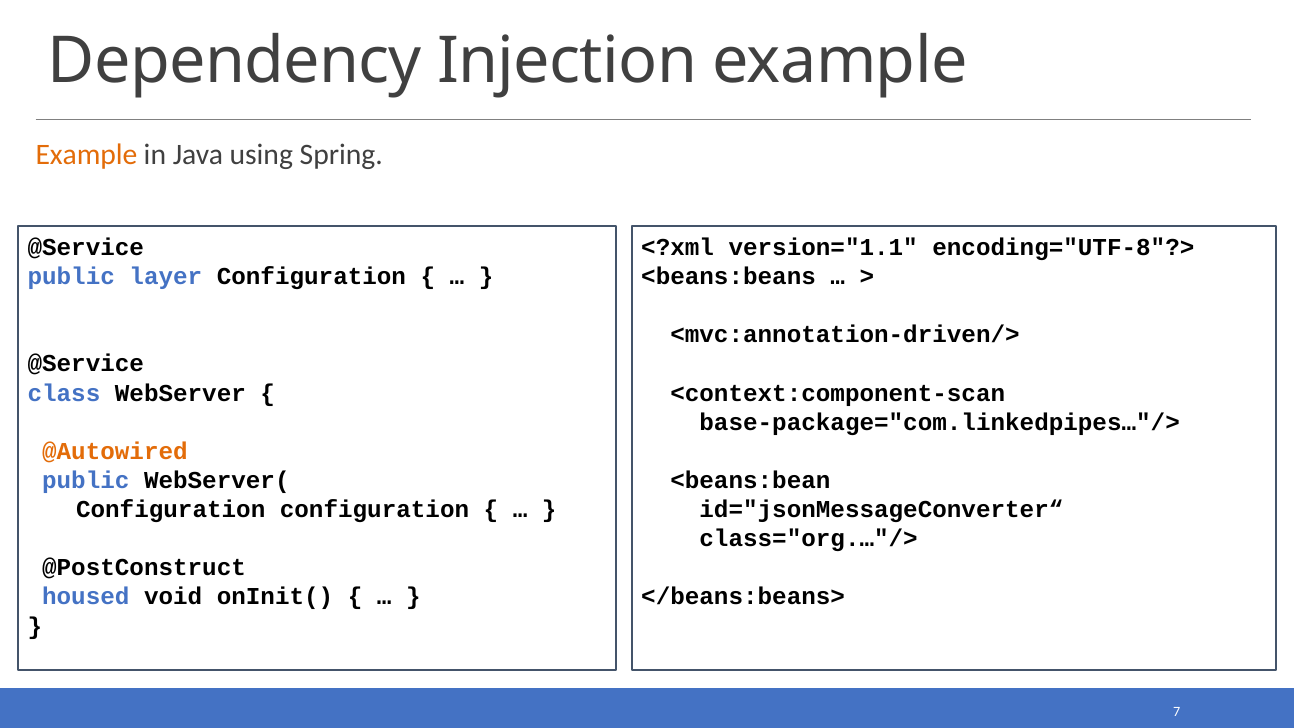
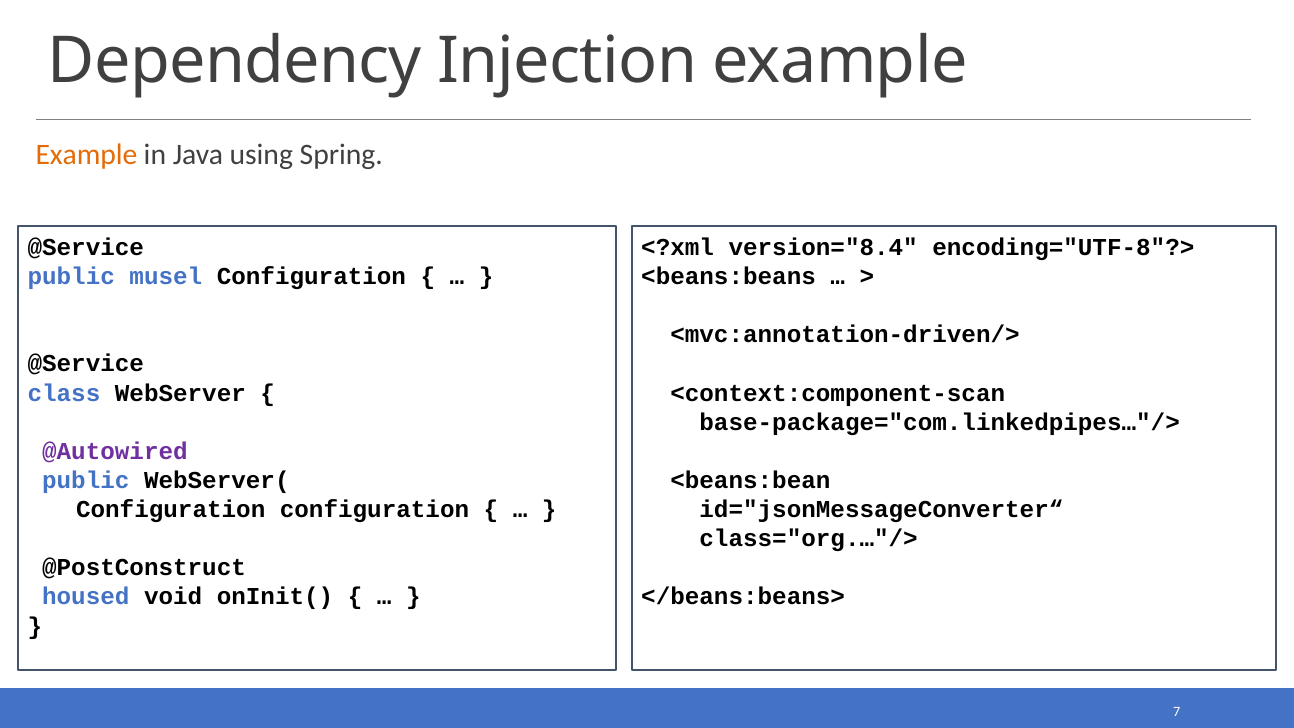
version="1.1: version="1.1 -> version="8.4
layer: layer -> musel
@Autowired colour: orange -> purple
